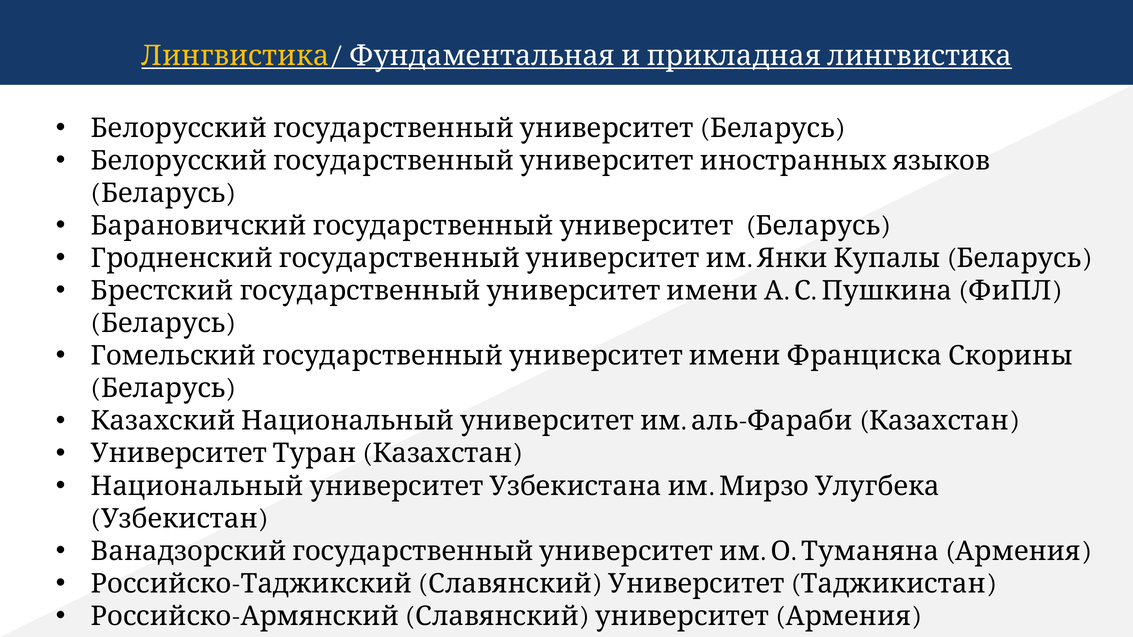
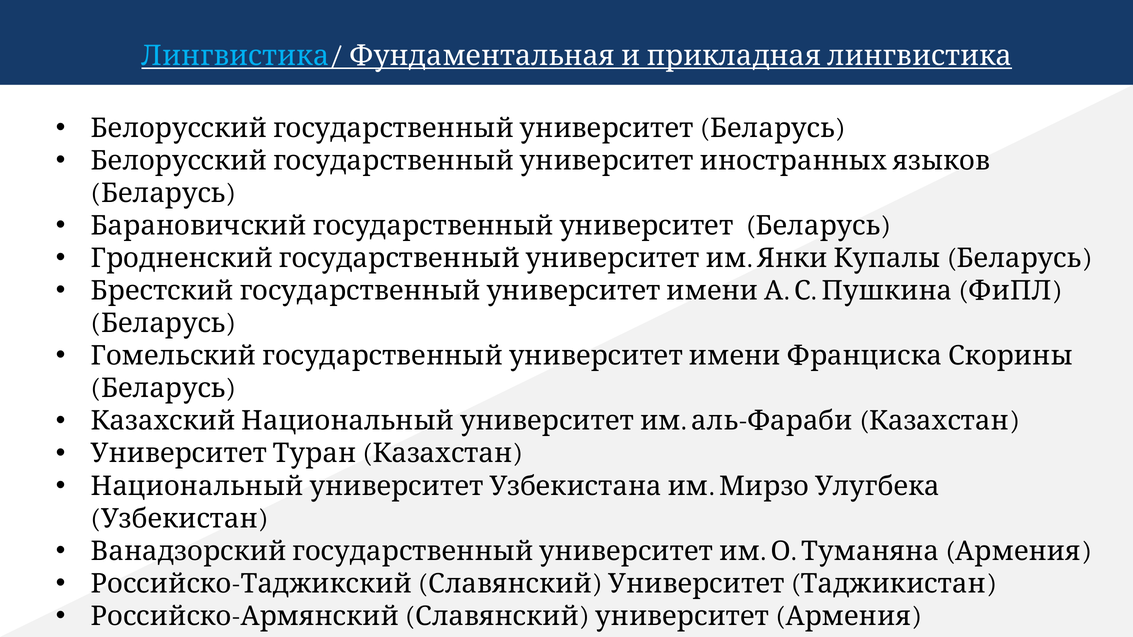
Лингвистика colour: yellow -> light blue
